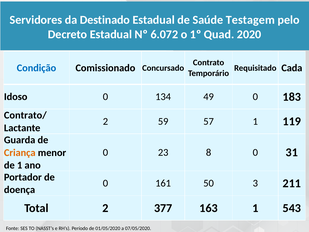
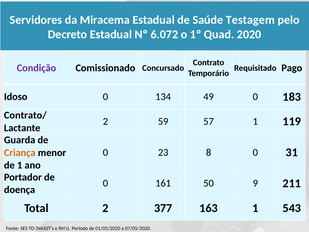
Destinado: Destinado -> Miracema
Condição colour: blue -> purple
Cada: Cada -> Pago
3: 3 -> 9
